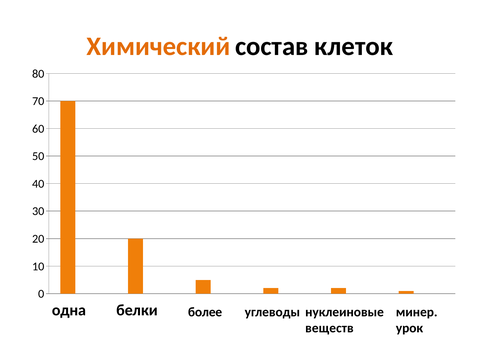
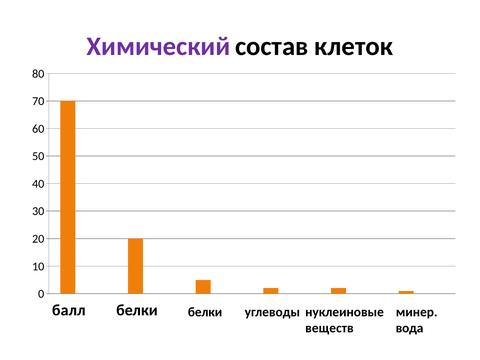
Химический colour: orange -> purple
одна: одна -> балл
белки более: более -> белки
урок: урок -> вода
